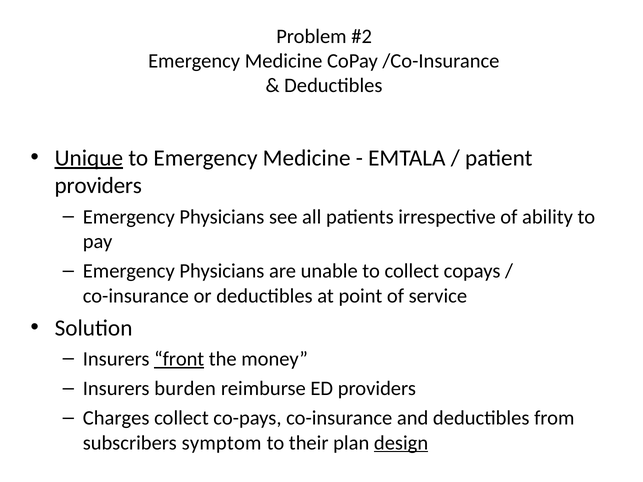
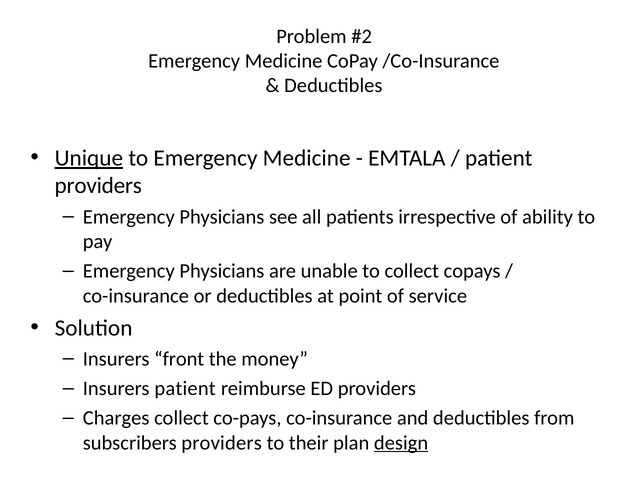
front underline: present -> none
Insurers burden: burden -> patient
subscribers symptom: symptom -> providers
